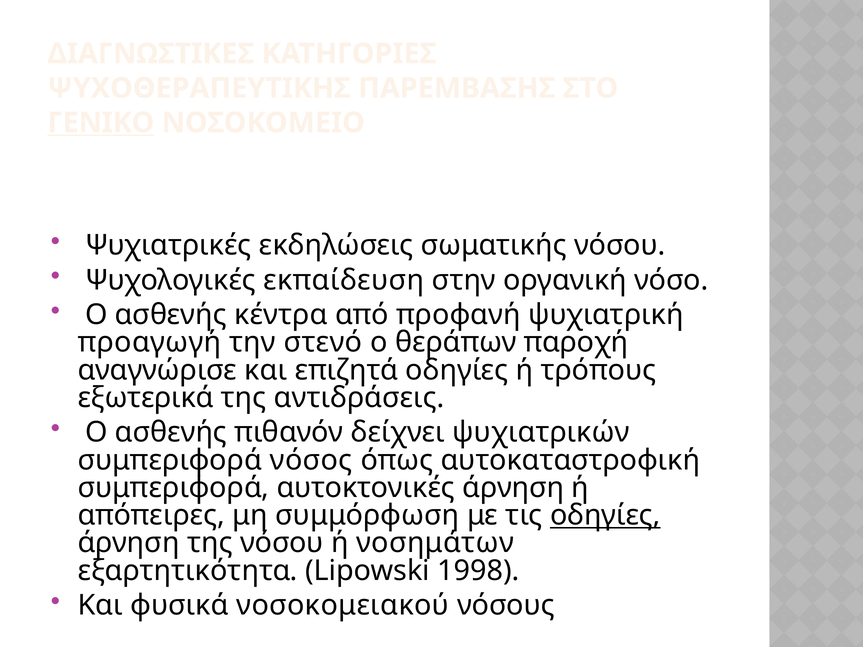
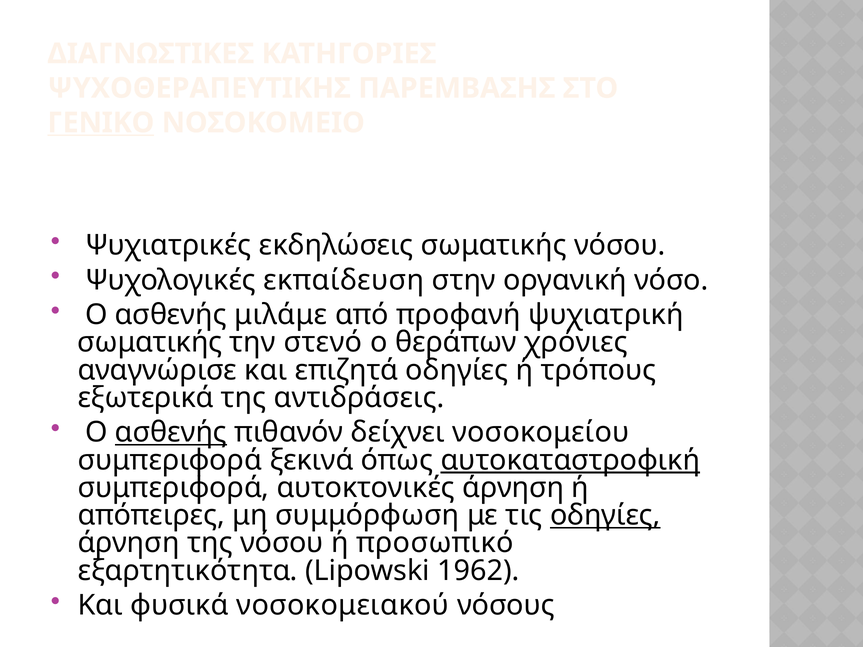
κέντρα: κέντρα -> μιλάμε
προαγωγή at (150, 343): προαγωγή -> σωματικής
παροχή: παροχή -> χρόνιες
ασθενής at (171, 433) underline: none -> present
ψυχιατρικών: ψυχιατρικών -> νοσοκομείου
νόσος: νόσος -> ξεκινά
αυτοκαταστροφική underline: none -> present
νοσημάτων: νοσημάτων -> προσωπικό
1998: 1998 -> 1962
